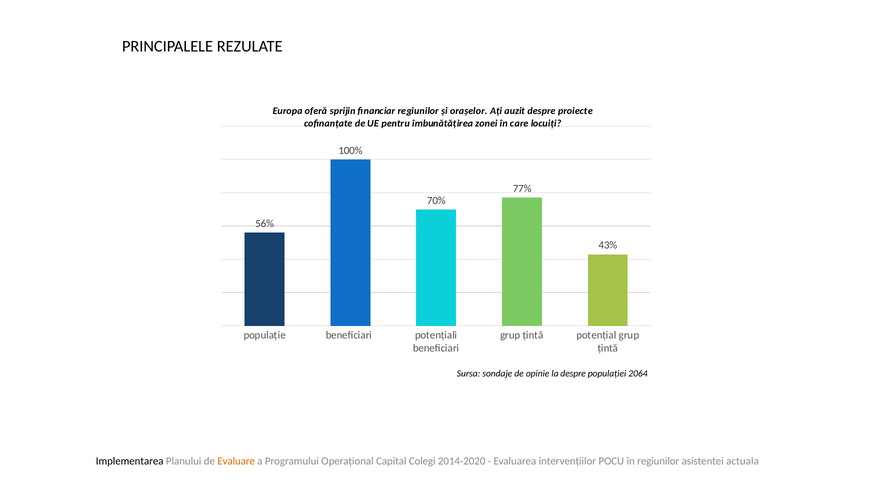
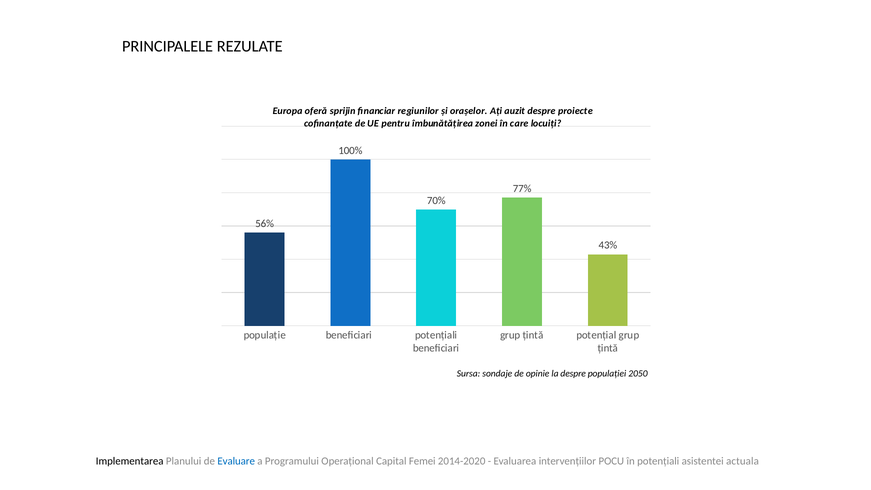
2064: 2064 -> 2050
Evaluare colour: orange -> blue
Colegi: Colegi -> Femei
în regiunilor: regiunilor -> potențiali
